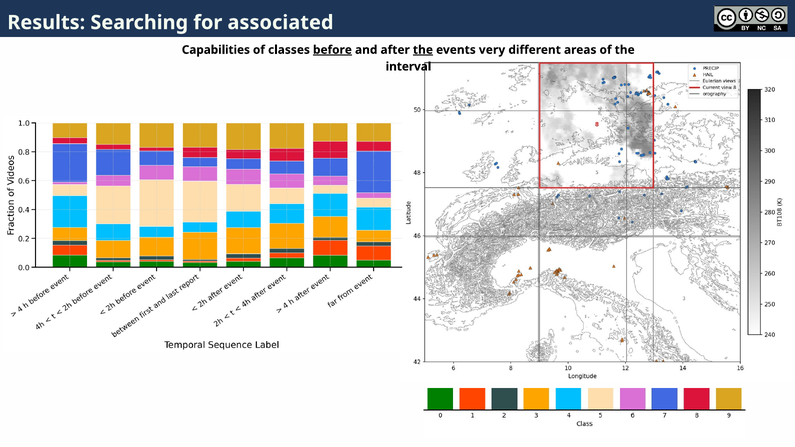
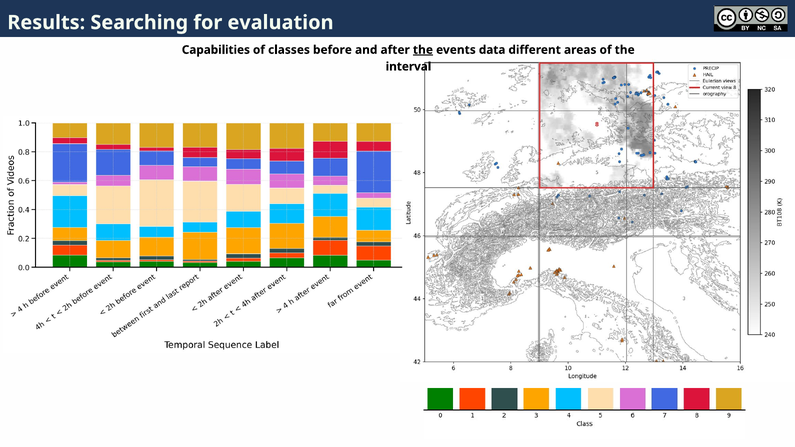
associated: associated -> evaluation
before underline: present -> none
very: very -> data
